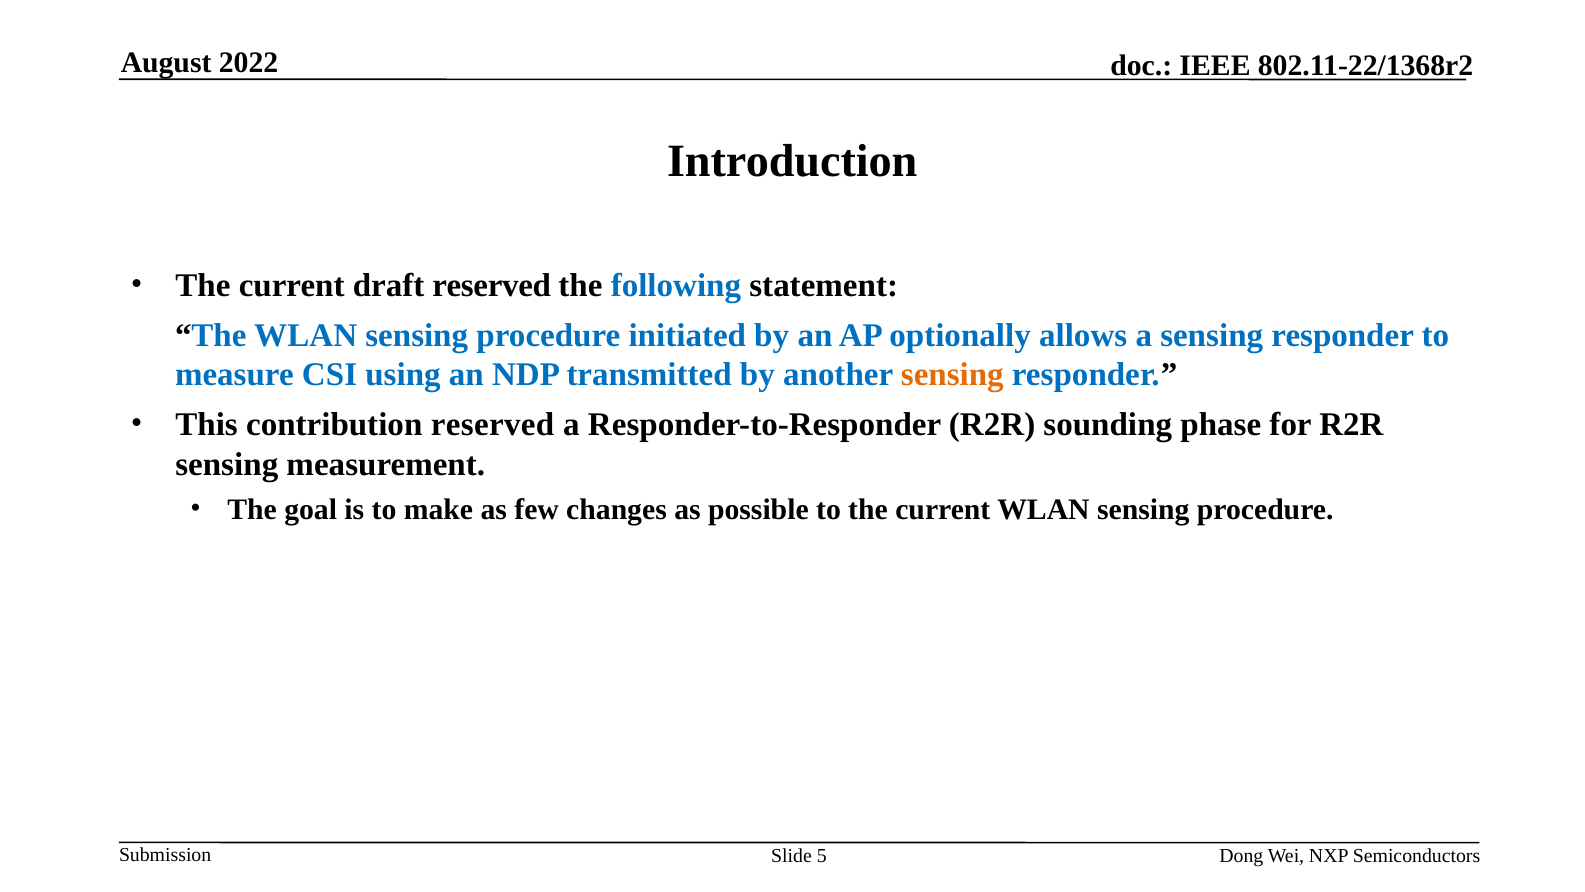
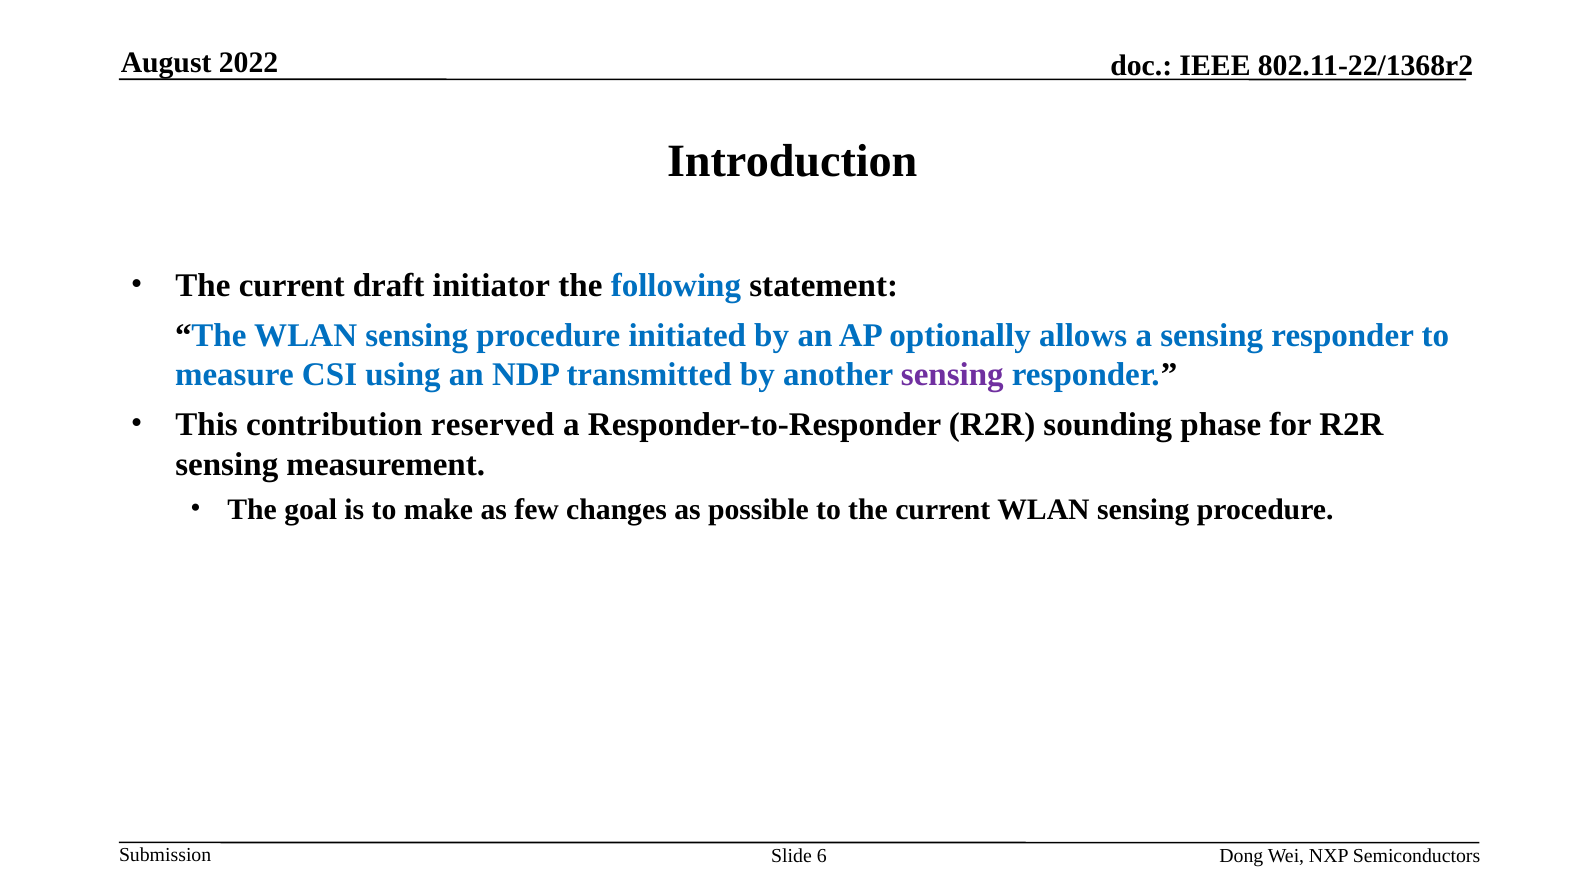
draft reserved: reserved -> initiator
sensing at (952, 375) colour: orange -> purple
5: 5 -> 6
